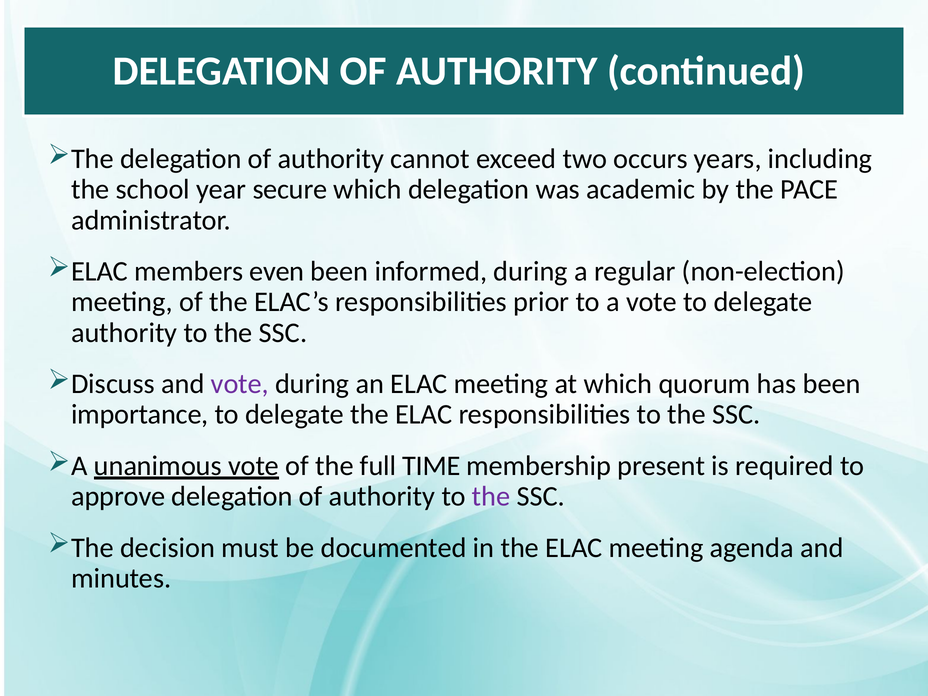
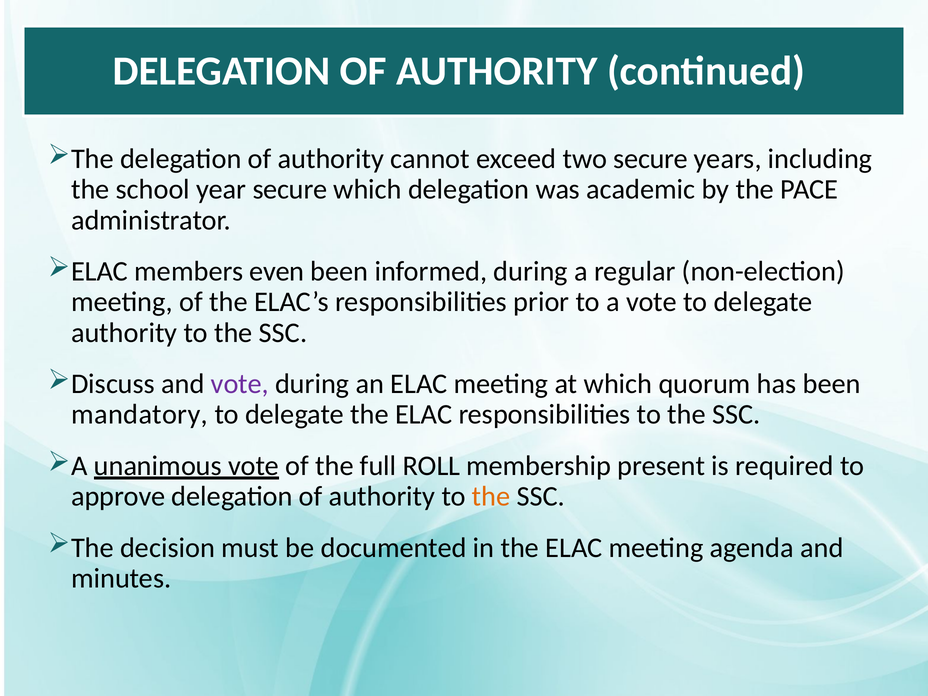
two occurs: occurs -> secure
importance: importance -> mandatory
TIME: TIME -> ROLL
the at (491, 496) colour: purple -> orange
